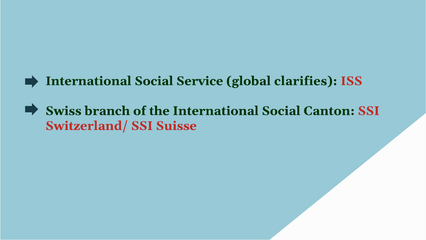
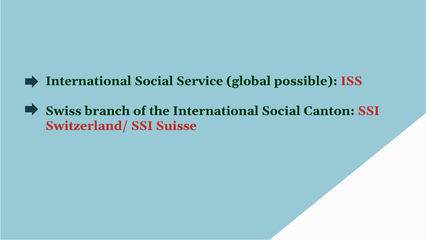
clarifies: clarifies -> possible
